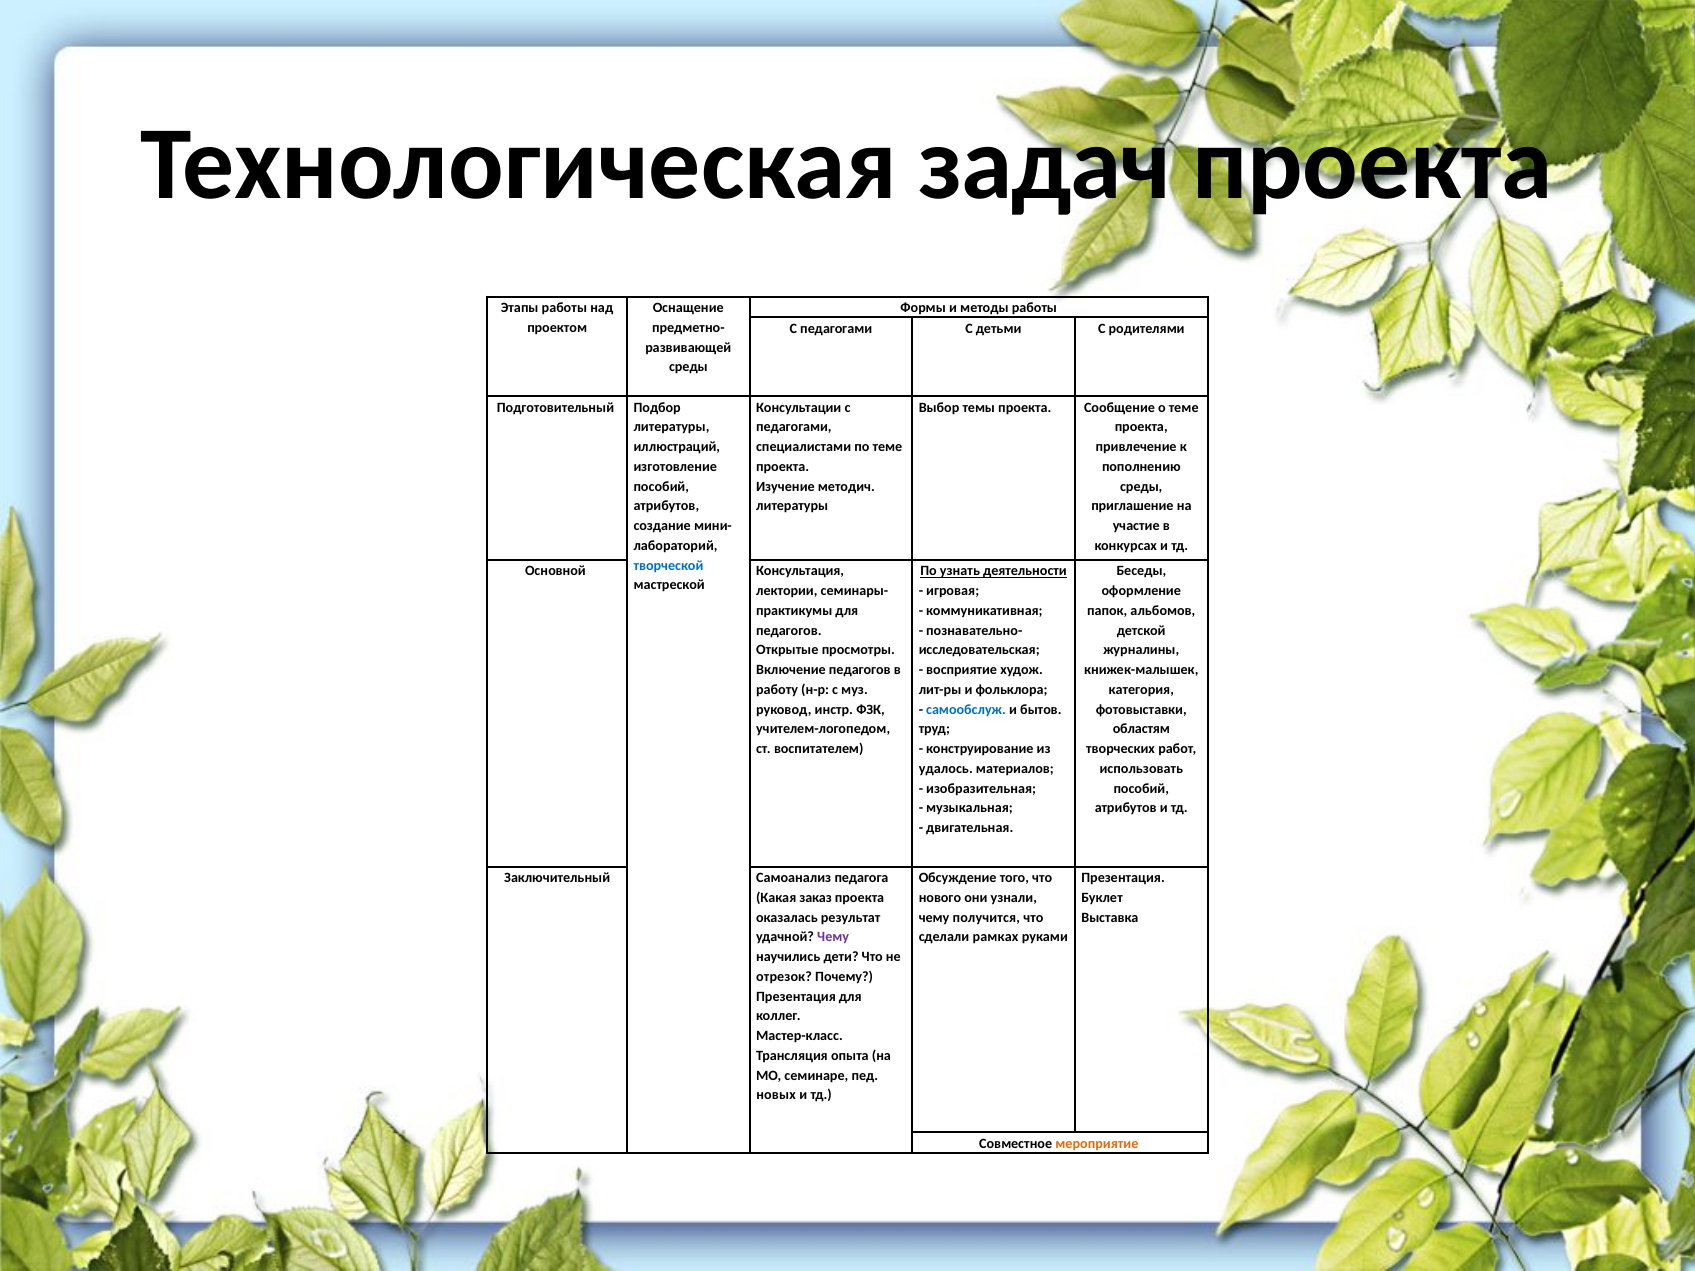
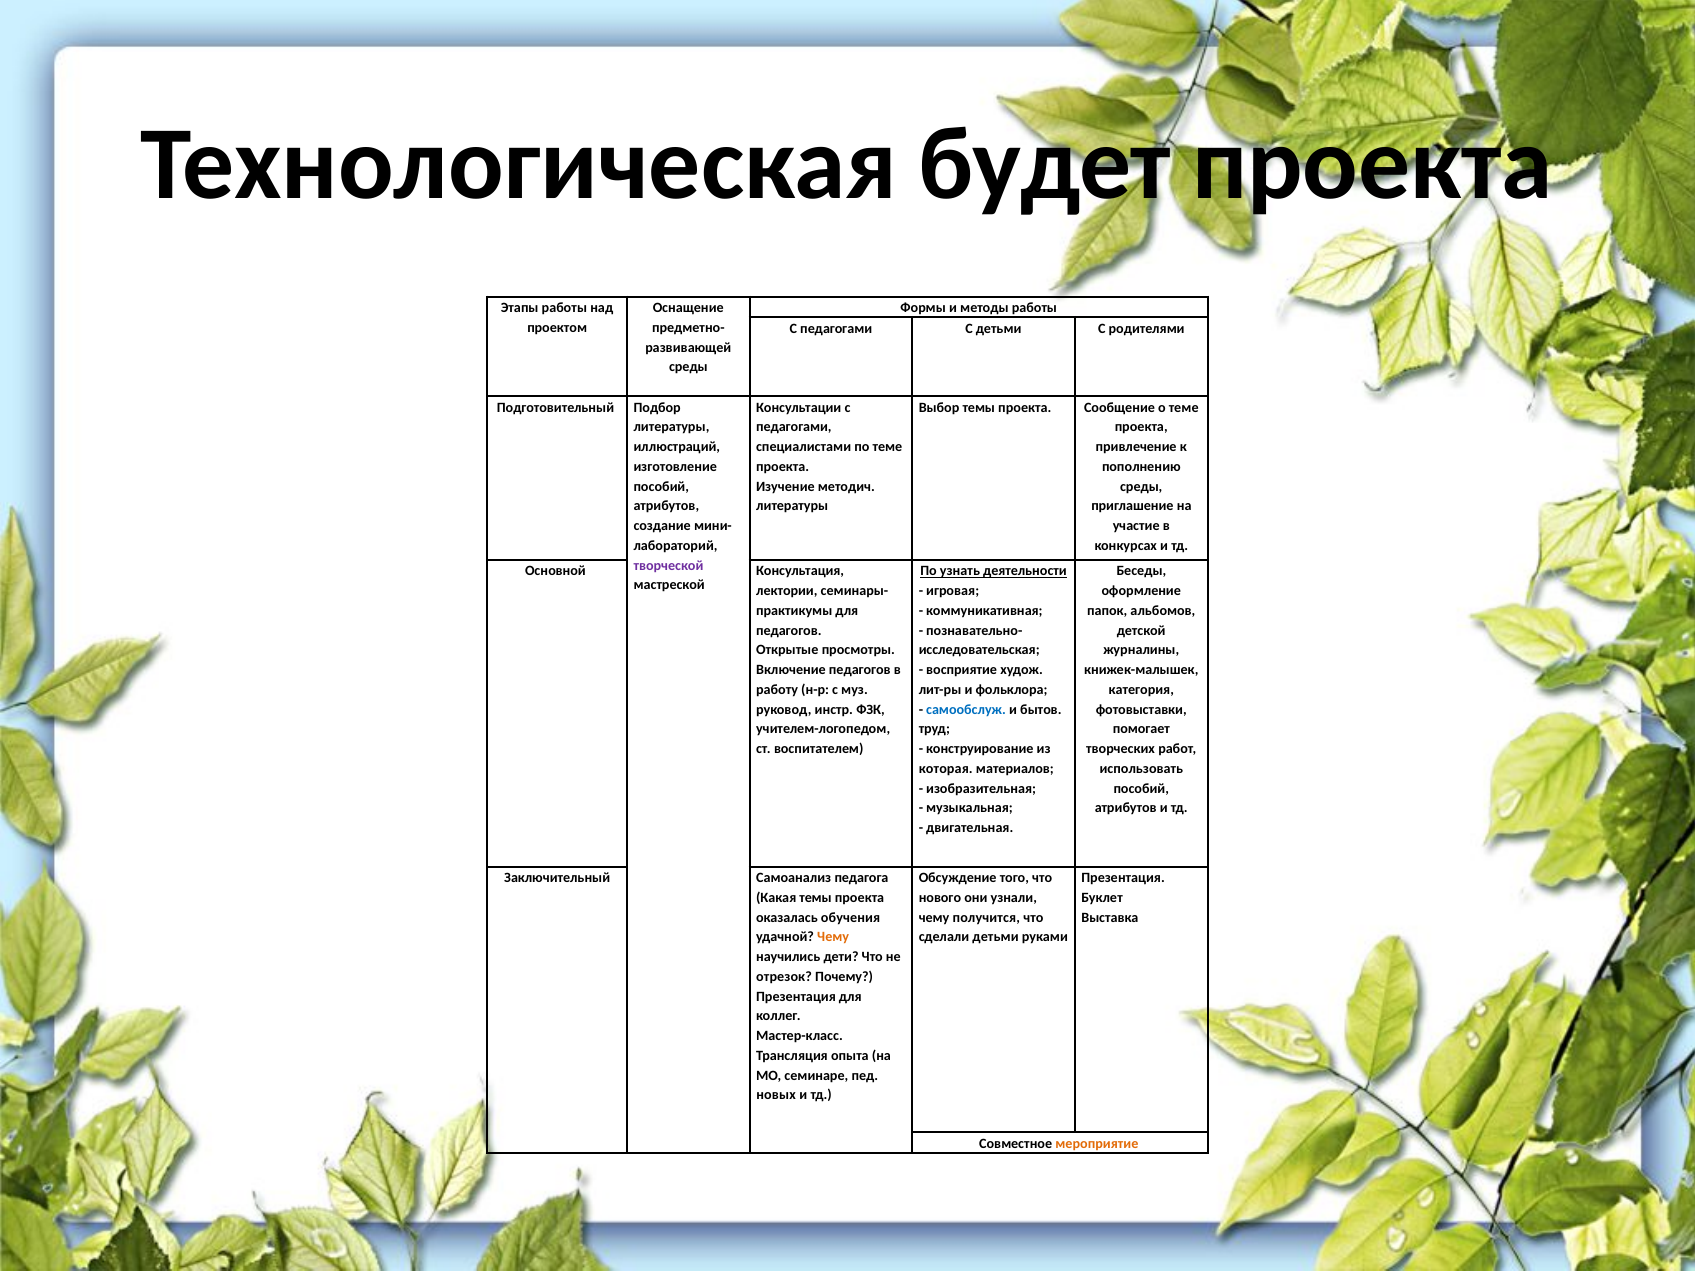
задач: задач -> будет
творческой colour: blue -> purple
областям: областям -> помогает
удалось: удалось -> которая
Какая заказ: заказ -> темы
результат: результат -> обучения
Чему at (833, 937) colour: purple -> orange
сделали рамках: рамках -> детьми
